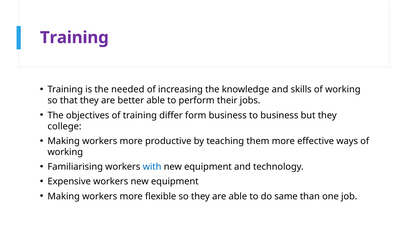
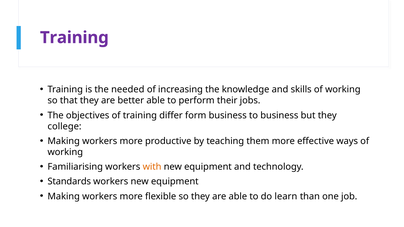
with colour: blue -> orange
Expensive: Expensive -> Standards
same: same -> learn
